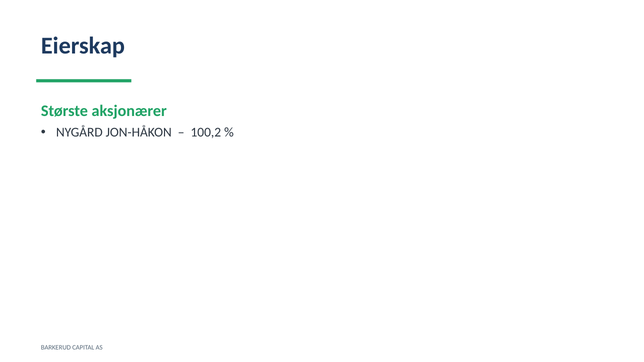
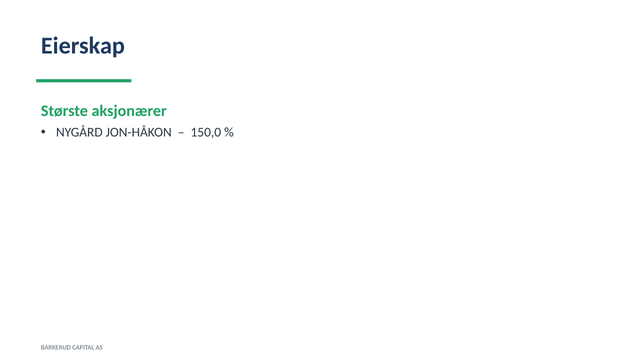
100,2: 100,2 -> 150,0
